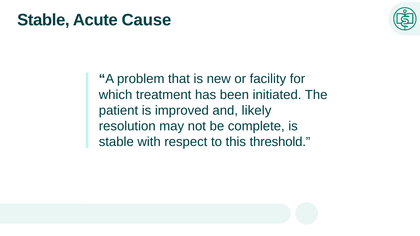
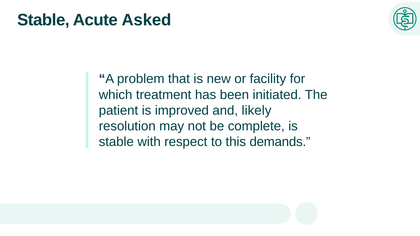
Cause: Cause -> Asked
threshold: threshold -> demands
